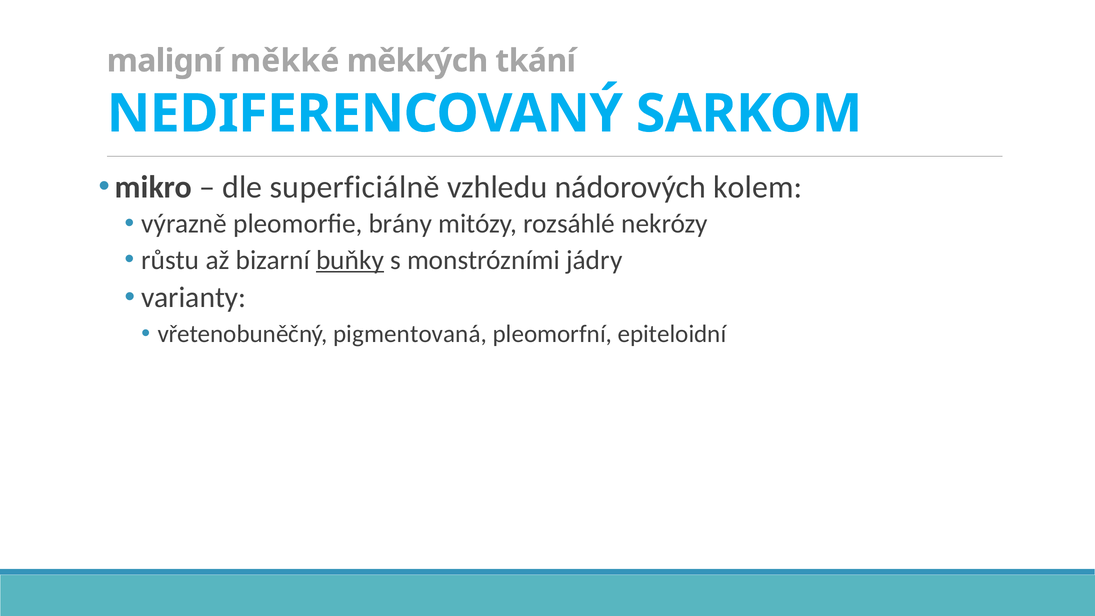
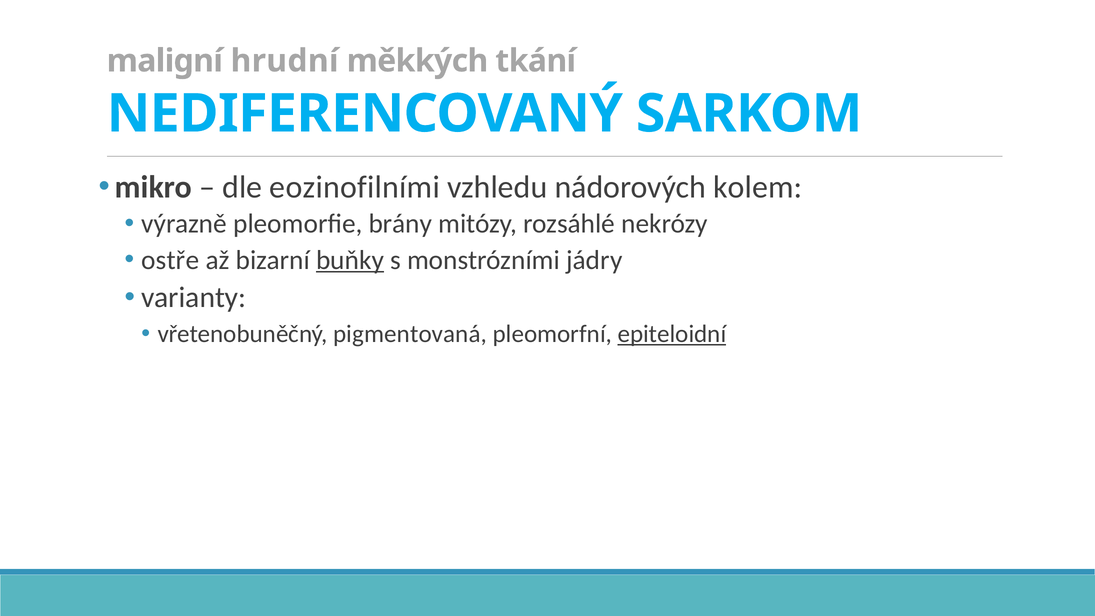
měkké: měkké -> hrudní
superficiálně: superficiálně -> eozinofilními
růstu: růstu -> ostře
epiteloidní underline: none -> present
